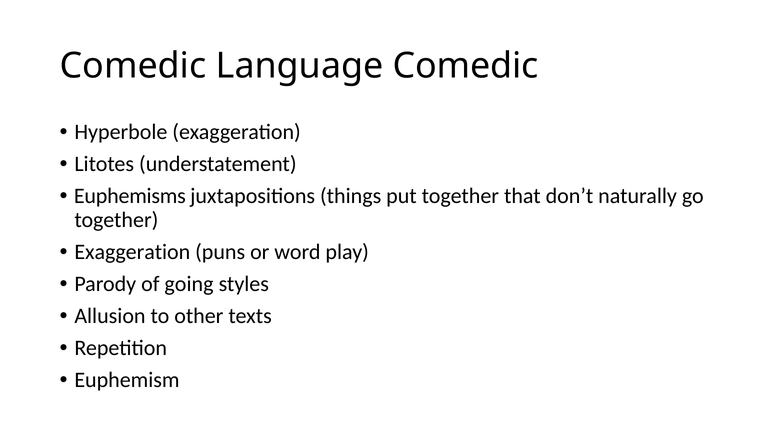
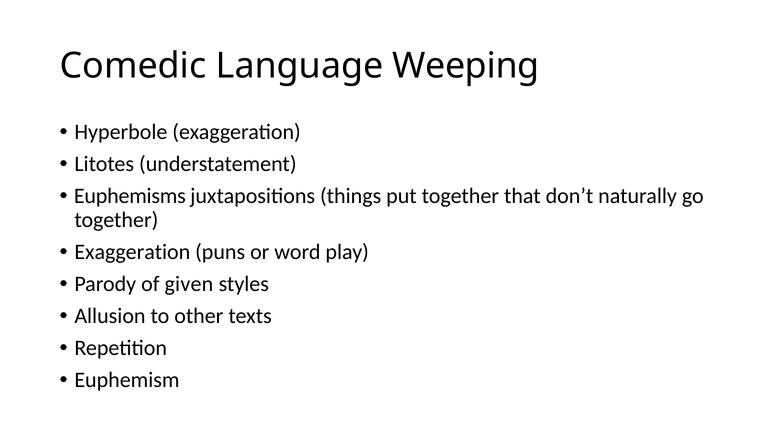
Language Comedic: Comedic -> Weeping
going: going -> given
